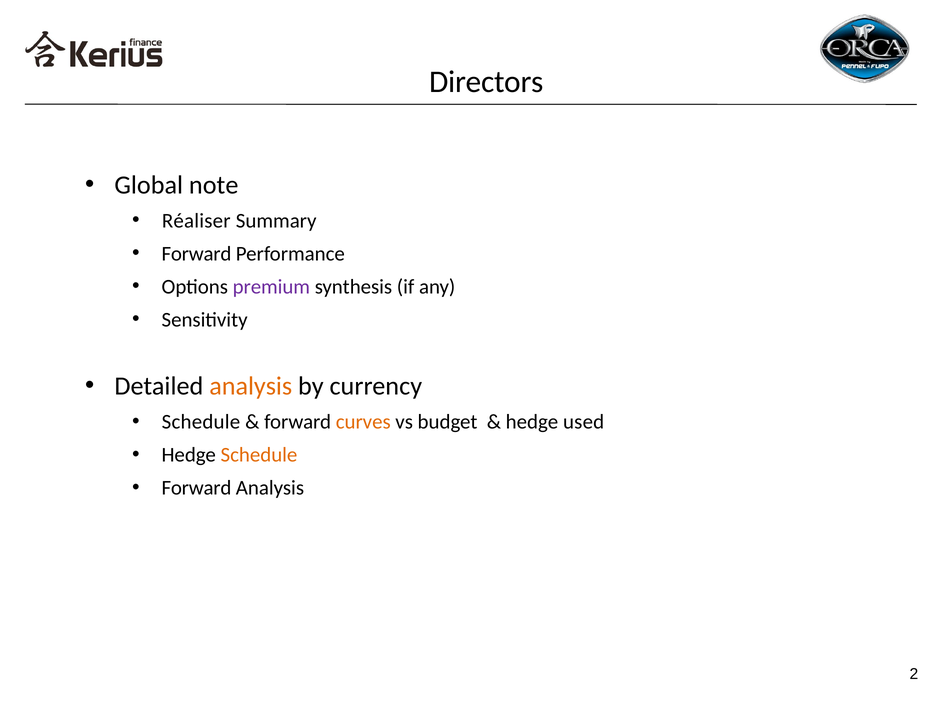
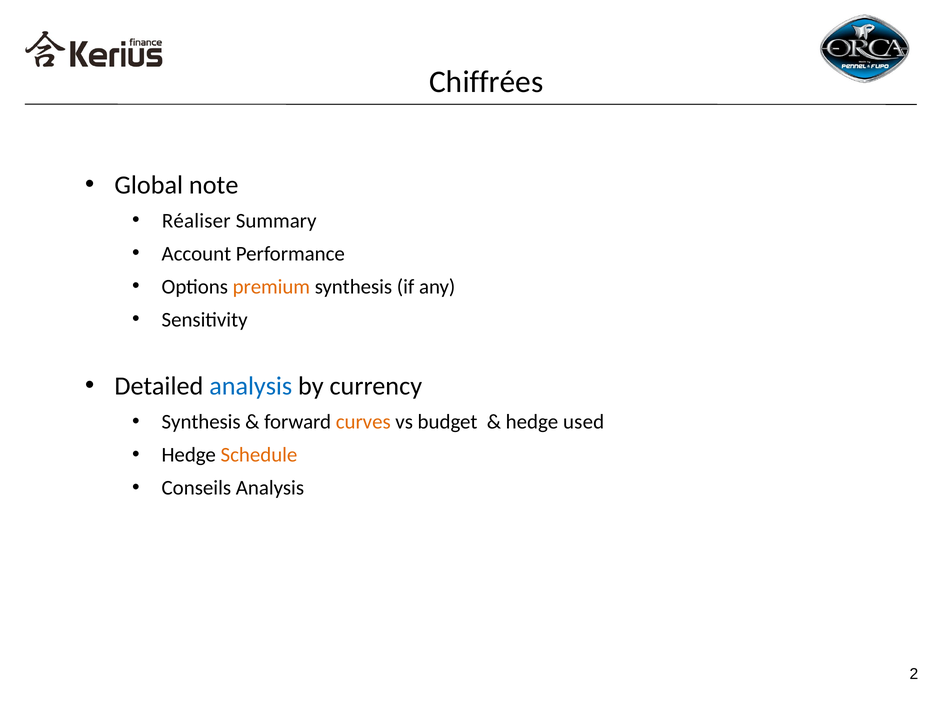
Directors: Directors -> Chiffrées
Forward at (196, 254): Forward -> Account
premium colour: purple -> orange
analysis at (251, 386) colour: orange -> blue
Schedule at (201, 422): Schedule -> Synthesis
Forward at (196, 488): Forward -> Conseils
